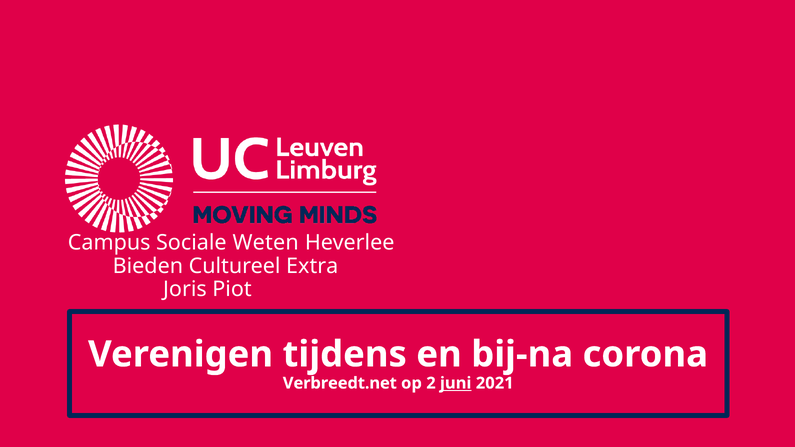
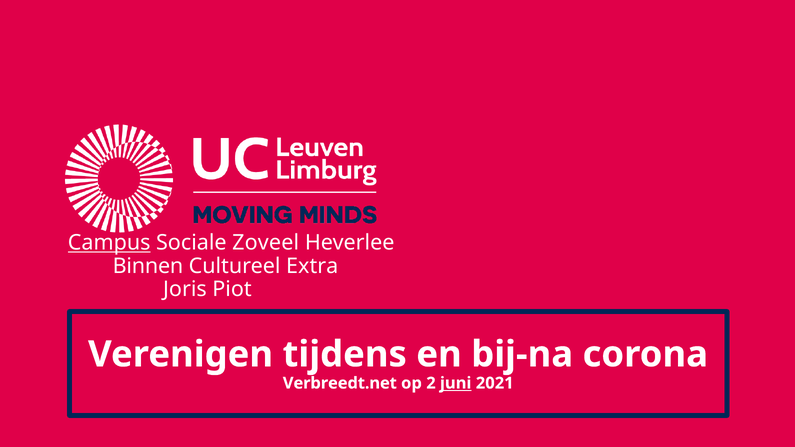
Campus underline: none -> present
Weten: Weten -> Zoveel
Bieden: Bieden -> Binnen
